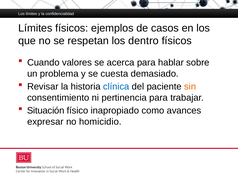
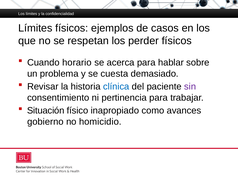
dentro: dentro -> perder
valores: valores -> horario
sin colour: orange -> purple
expresar: expresar -> gobierno
